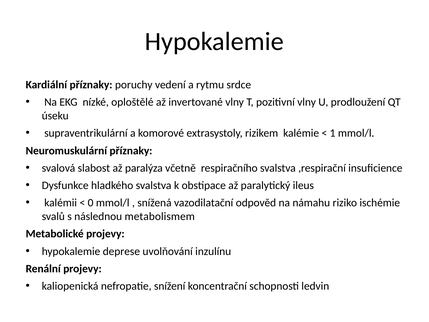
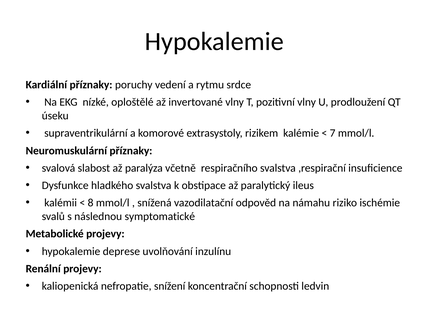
1: 1 -> 7
0: 0 -> 8
metabolismem: metabolismem -> symptomatické
